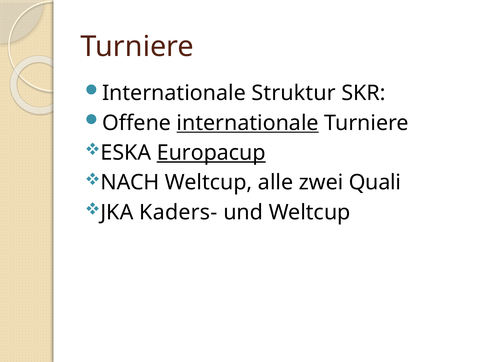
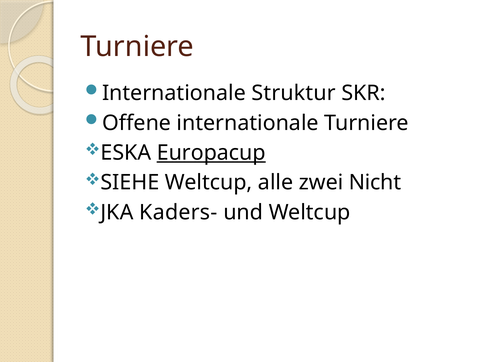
internationale at (248, 123) underline: present -> none
NACH: NACH -> SIEHE
Quali: Quali -> Nicht
